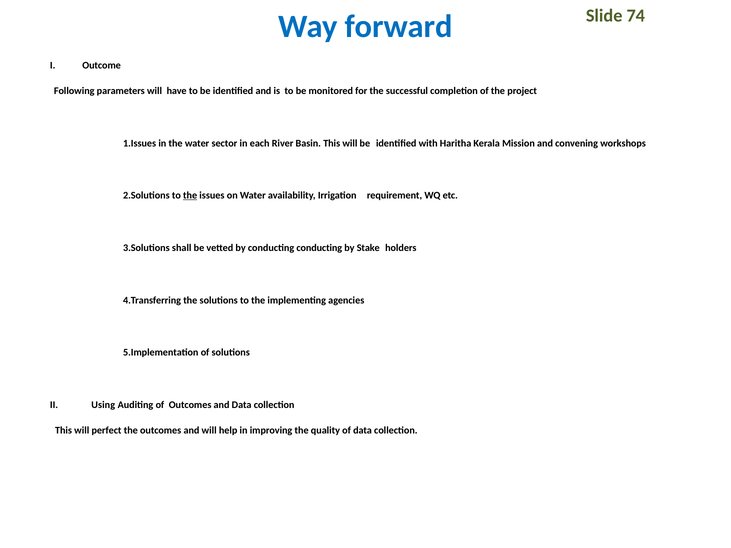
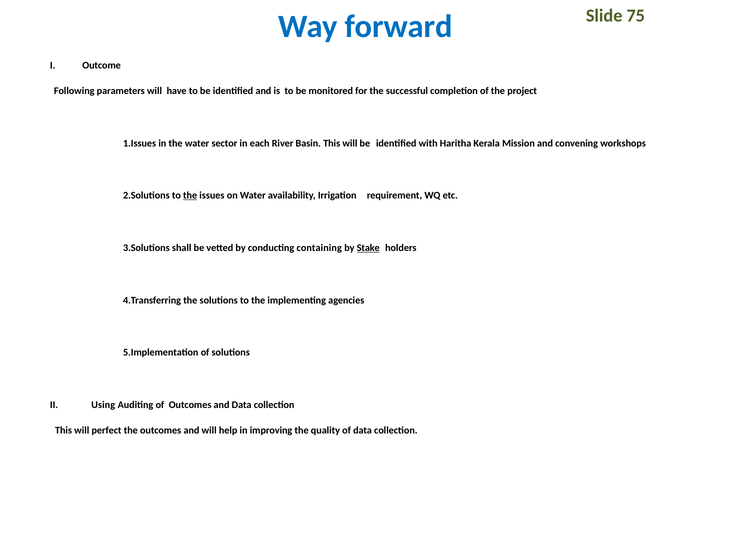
74: 74 -> 75
conducting conducting: conducting -> containing
Stake underline: none -> present
